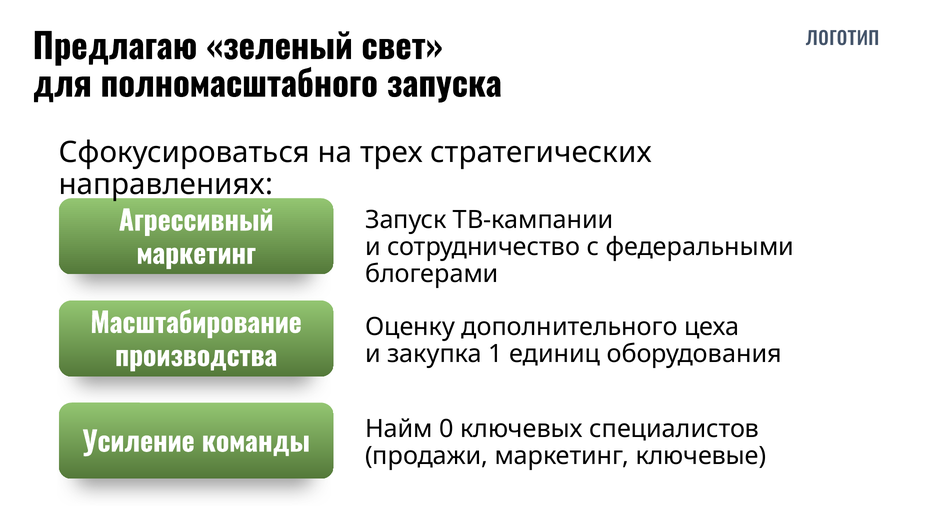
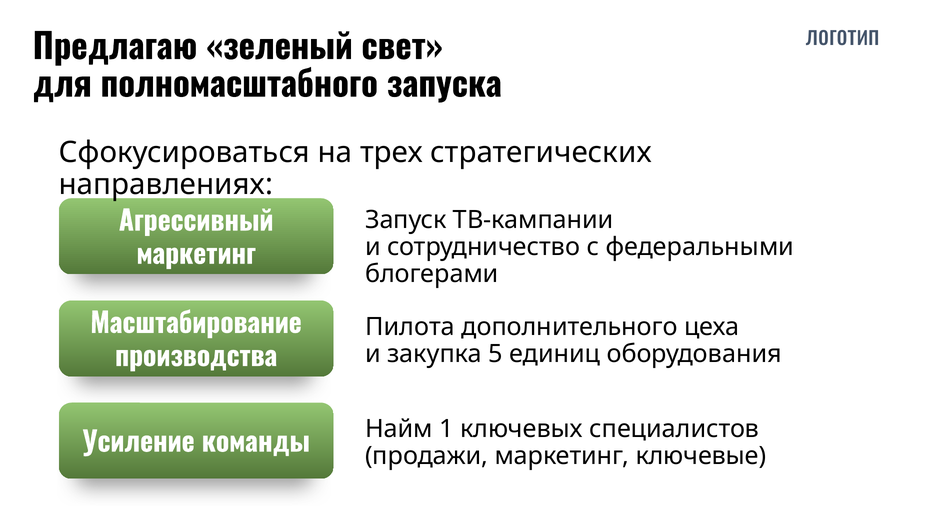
Оценку: Оценку -> Пилота
1: 1 -> 5
0: 0 -> 1
